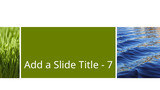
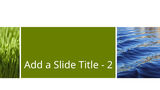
7: 7 -> 2
